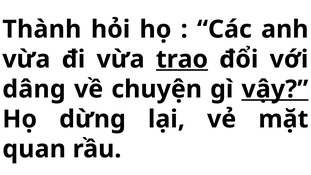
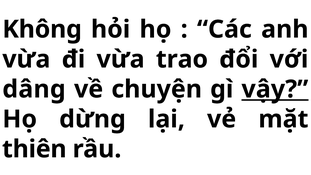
Thành: Thành -> Không
trao underline: present -> none
quan: quan -> thiên
